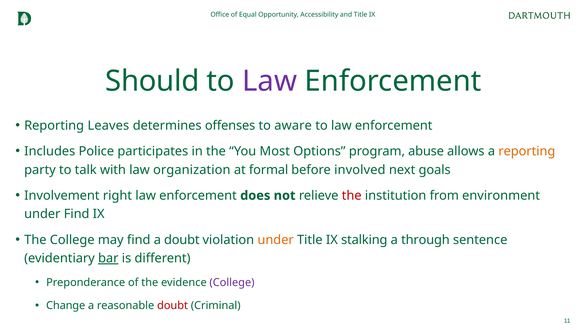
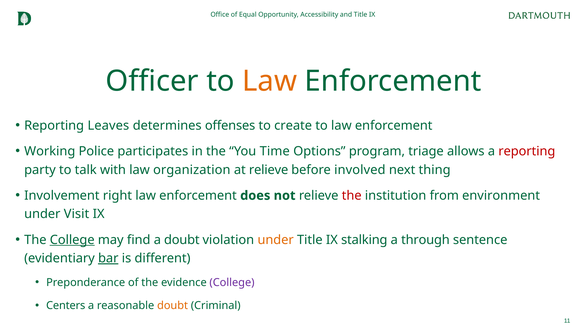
Should: Should -> Officer
Law at (270, 81) colour: purple -> orange
aware: aware -> create
Includes: Includes -> Working
Most: Most -> Time
abuse: abuse -> triage
reporting at (527, 151) colour: orange -> red
at formal: formal -> relieve
goals: goals -> thing
under Find: Find -> Visit
College at (72, 240) underline: none -> present
Change: Change -> Centers
doubt at (173, 305) colour: red -> orange
